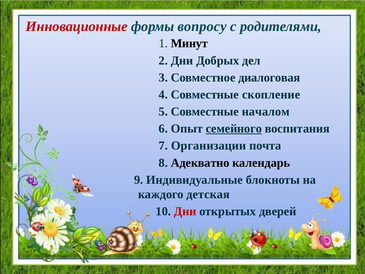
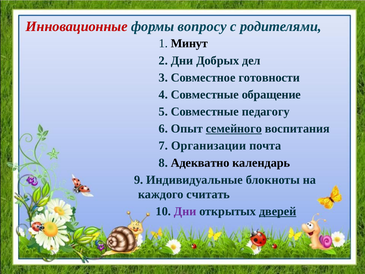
диалоговая: диалоговая -> готовности
скопление: скопление -> обращение
началом: началом -> педагогу
детская: детская -> считать
Дни at (185, 211) colour: red -> purple
дверей underline: none -> present
